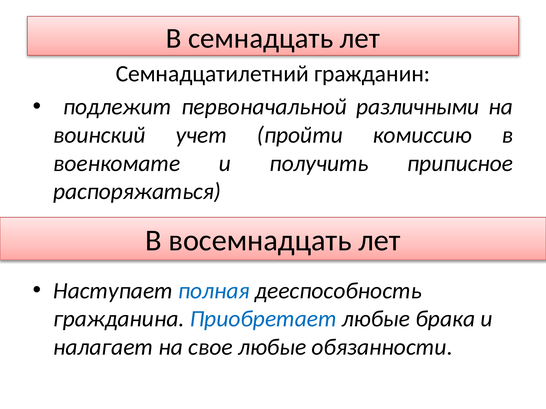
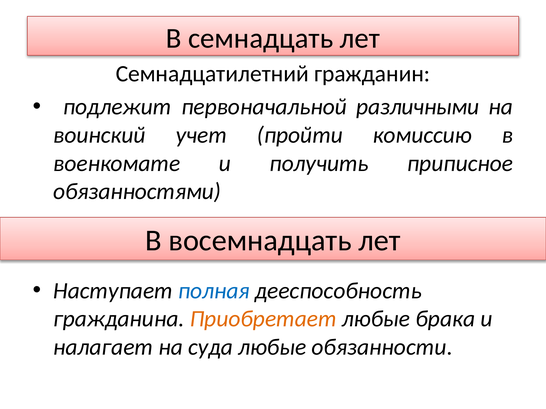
распоряжаться: распоряжаться -> обязанностями
Приобретает colour: blue -> orange
свое: свое -> суда
